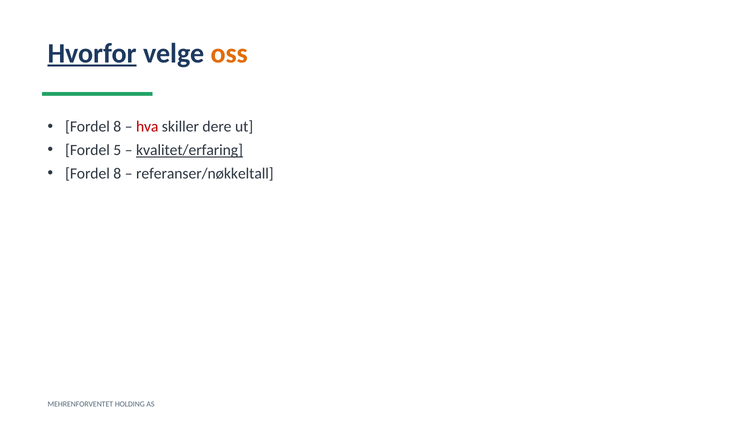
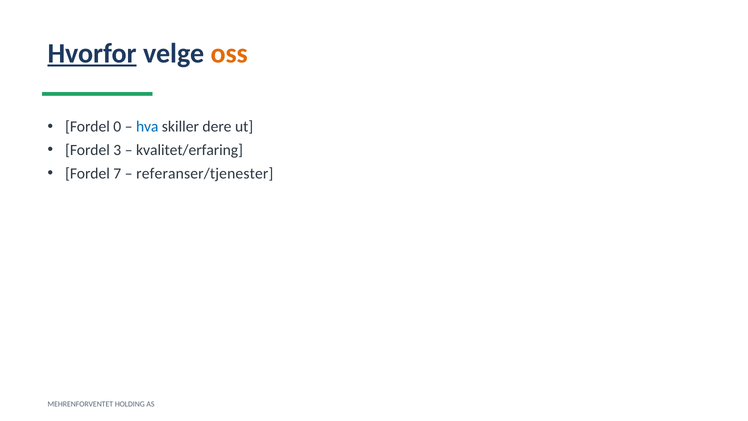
8 at (117, 127): 8 -> 0
hva colour: red -> blue
5: 5 -> 3
kvalitet/erfaring underline: present -> none
8 at (117, 173): 8 -> 7
referanser/nøkkeltall: referanser/nøkkeltall -> referanser/tjenester
